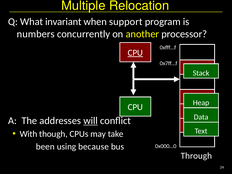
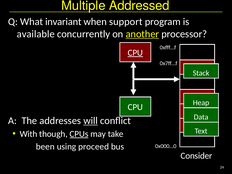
Relocation: Relocation -> Addressed
numbers: numbers -> available
another underline: none -> present
CPUs underline: none -> present
because: because -> proceed
Through: Through -> Consider
